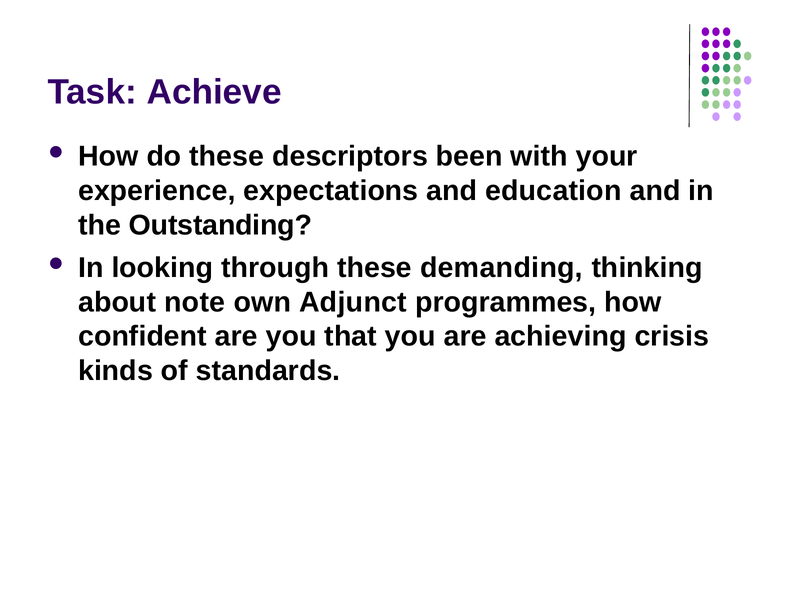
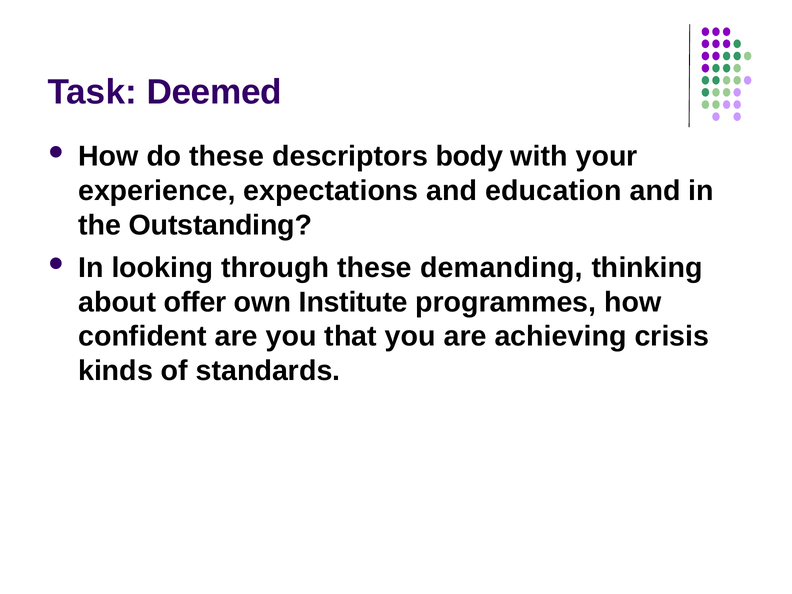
Achieve: Achieve -> Deemed
been: been -> body
note: note -> offer
Adjunct: Adjunct -> Institute
